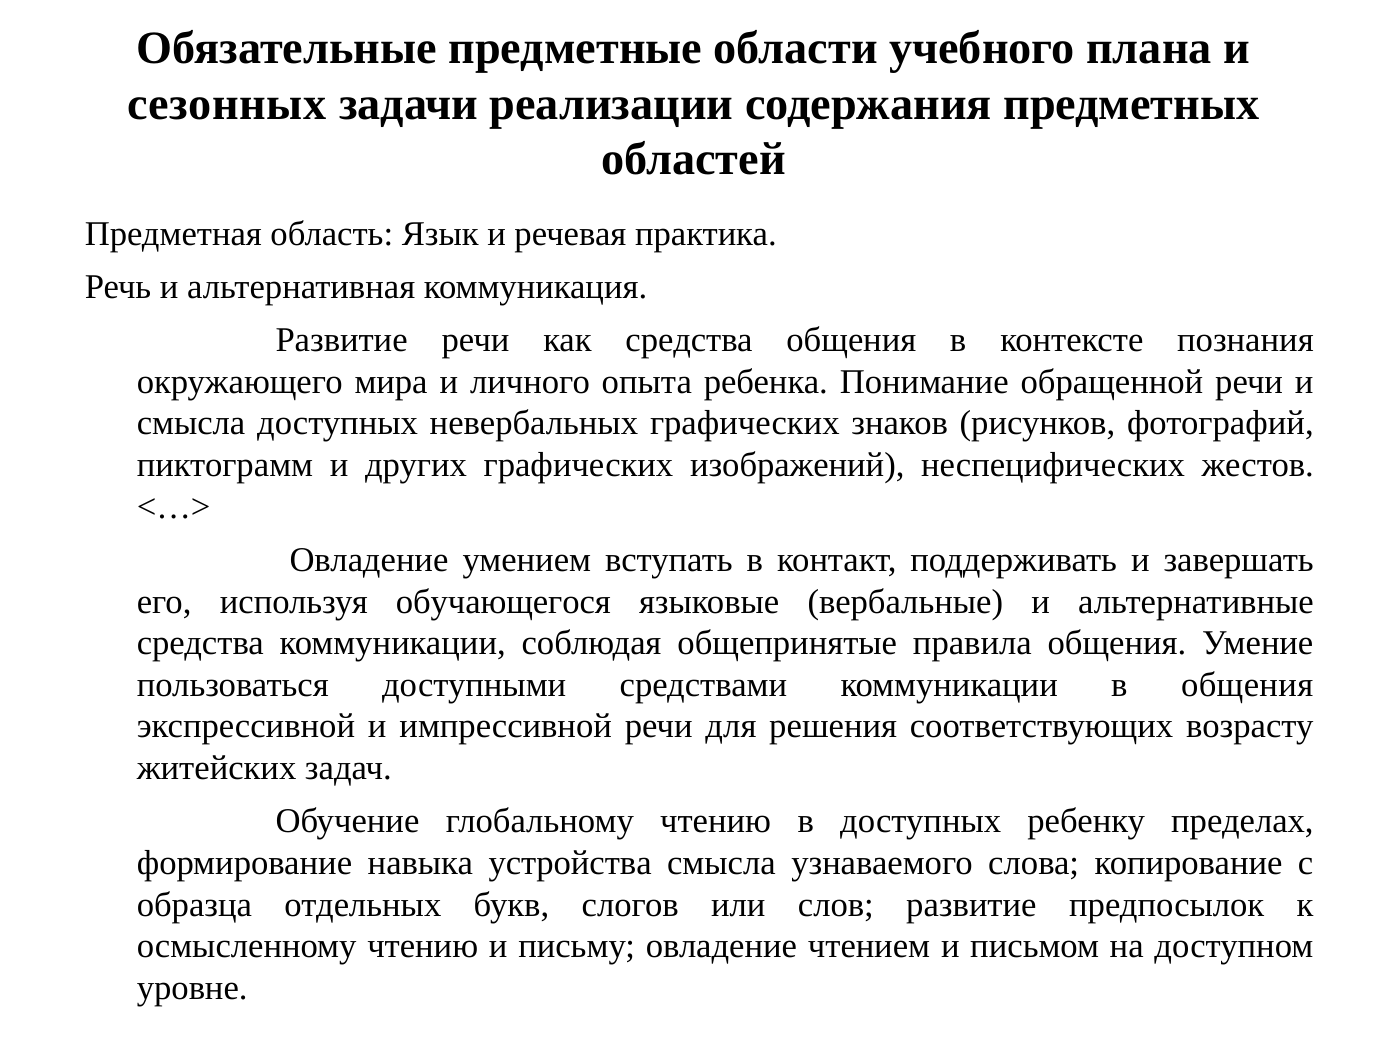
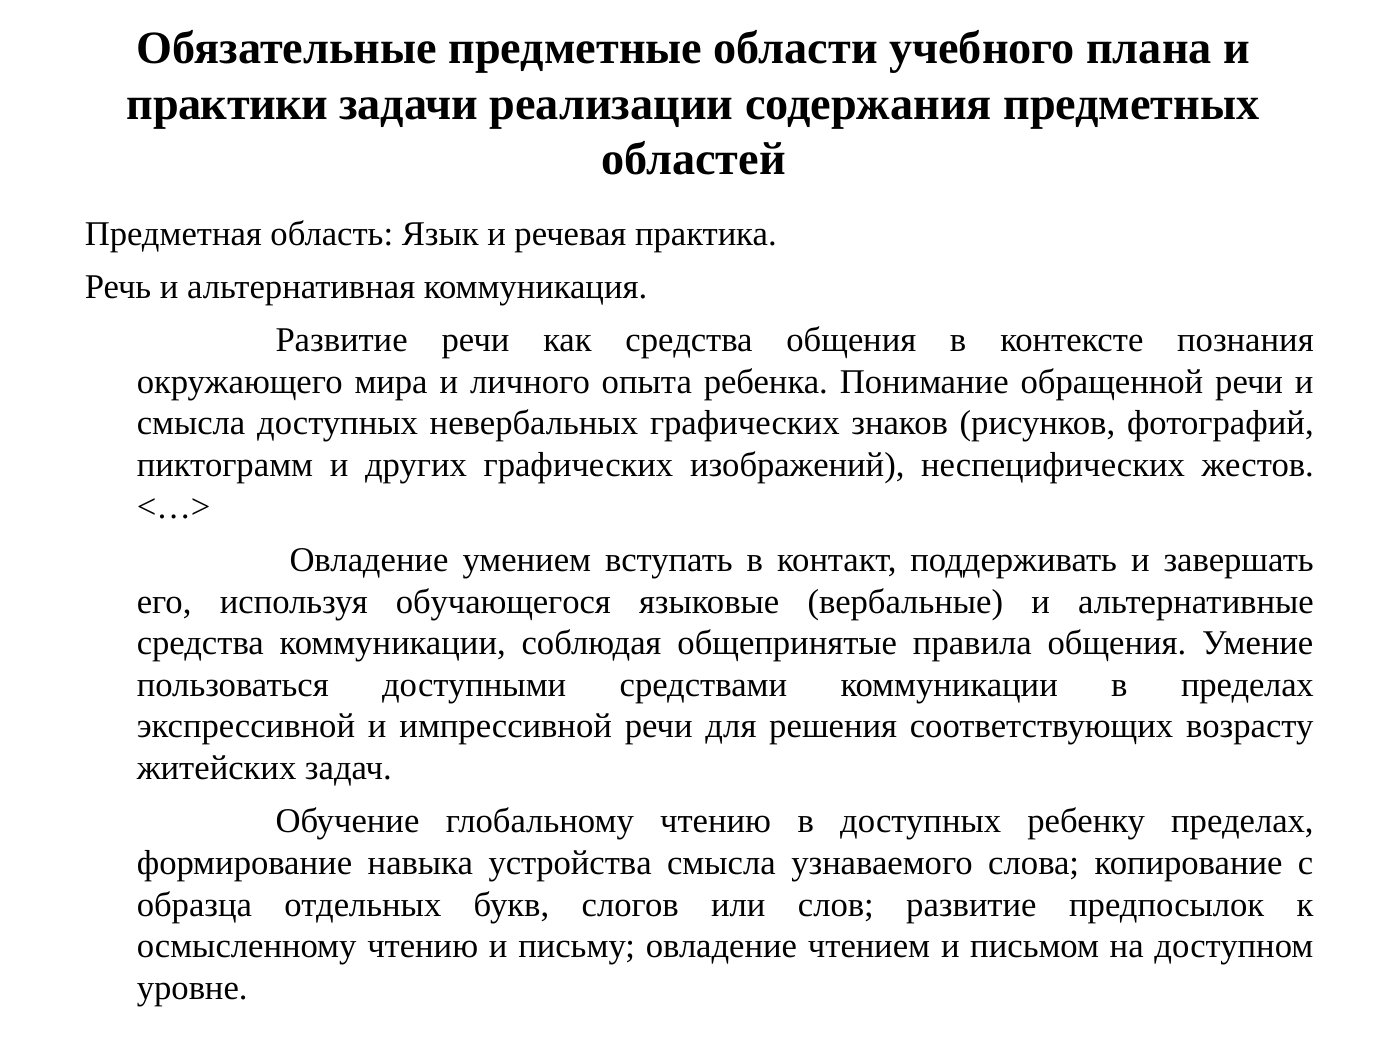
сезонных: сезонных -> практики
в общения: общения -> пределах
